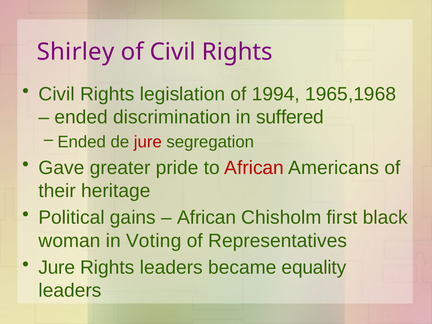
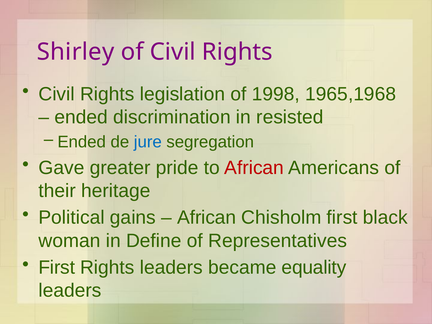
1994: 1994 -> 1998
suffered: suffered -> resisted
jure at (148, 142) colour: red -> blue
Voting: Voting -> Define
Jure at (57, 268): Jure -> First
